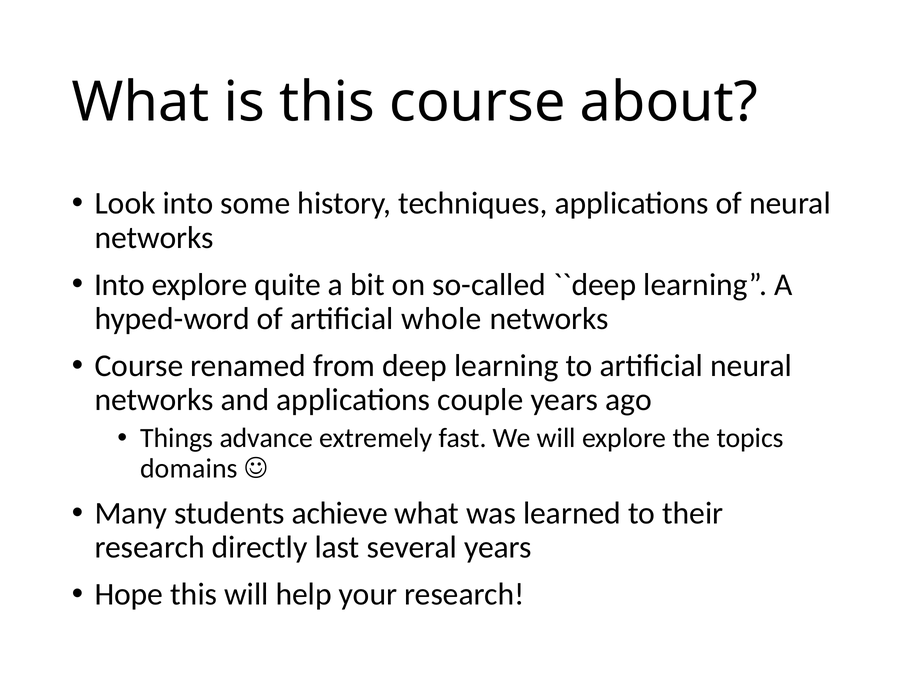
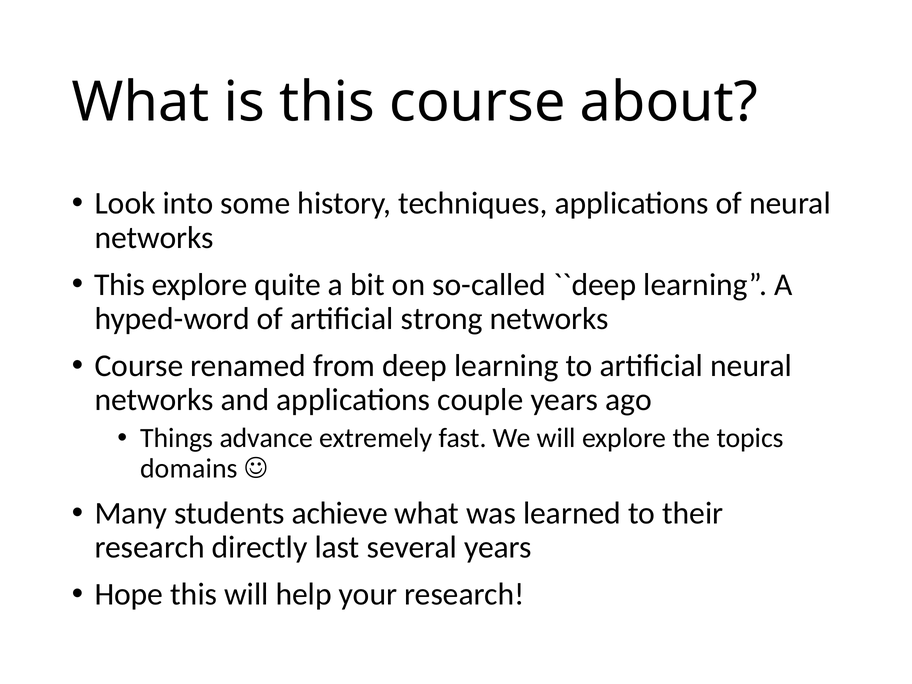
Into at (120, 285): Into -> This
whole: whole -> strong
